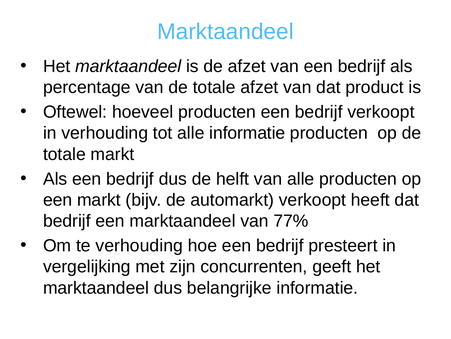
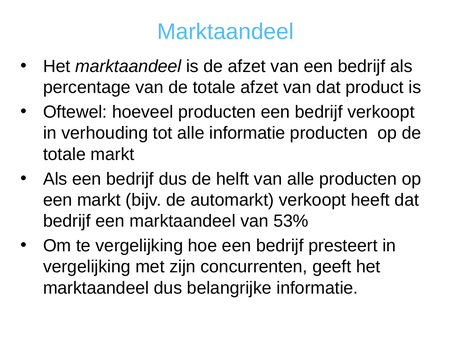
77%: 77% -> 53%
te verhouding: verhouding -> vergelijking
